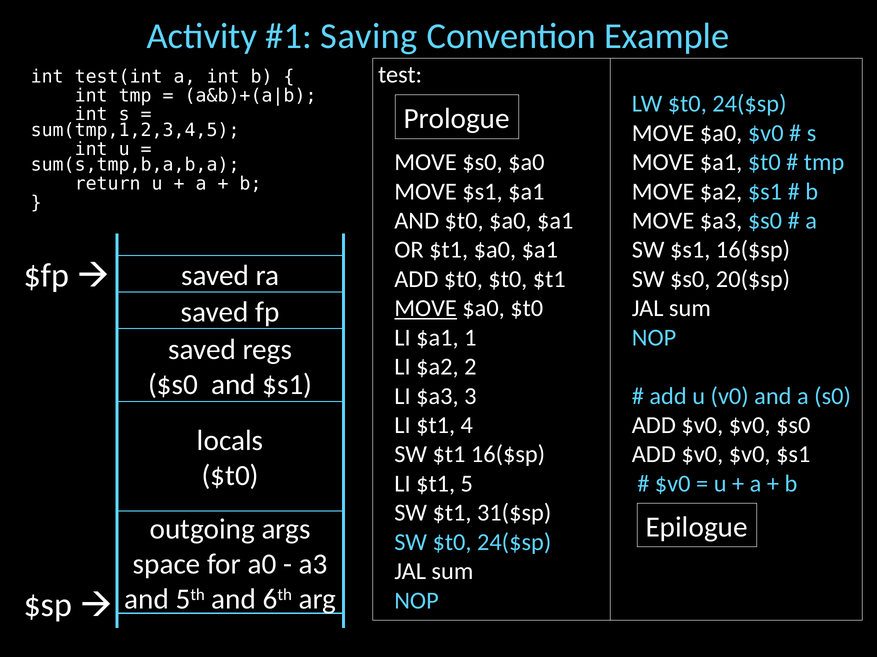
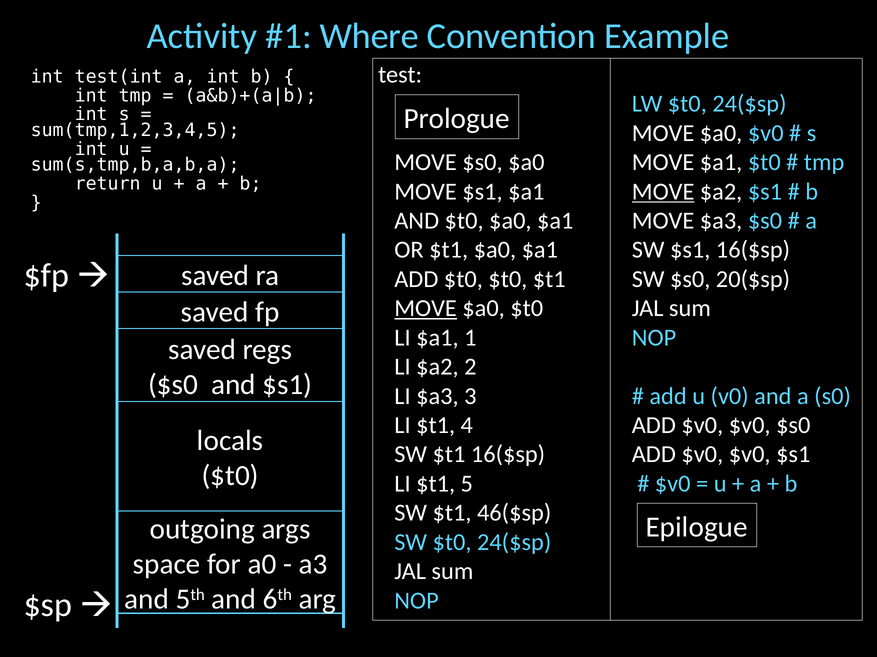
Saving: Saving -> Where
MOVE at (663, 192) underline: none -> present
31($sp: 31($sp -> 46($sp
